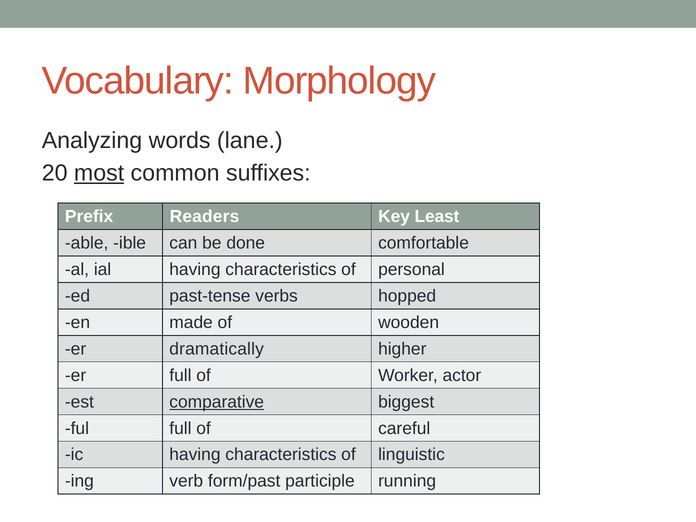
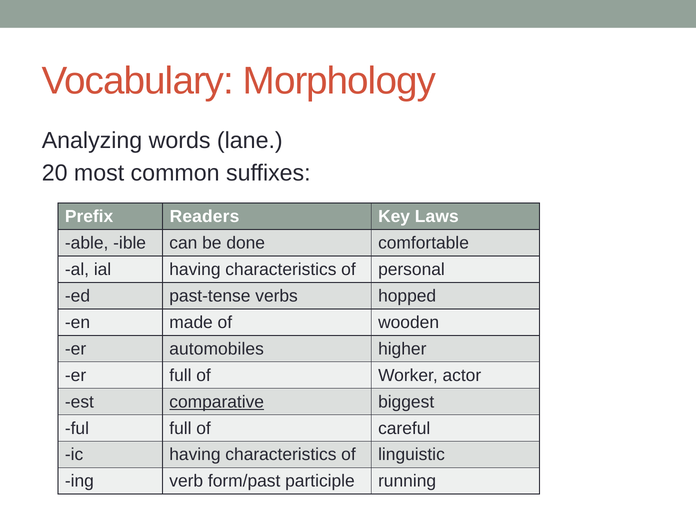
most underline: present -> none
Least: Least -> Laws
dramatically: dramatically -> automobiles
